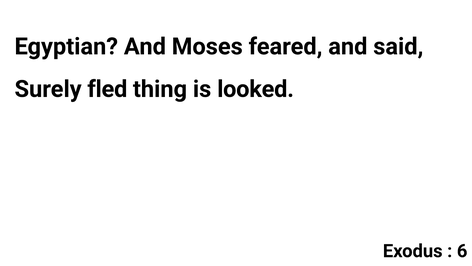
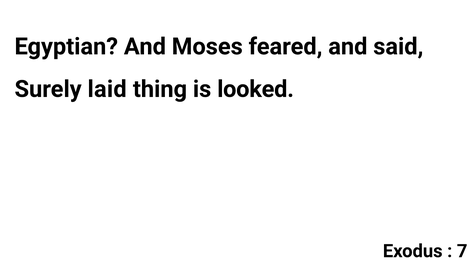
fled: fled -> laid
6: 6 -> 7
